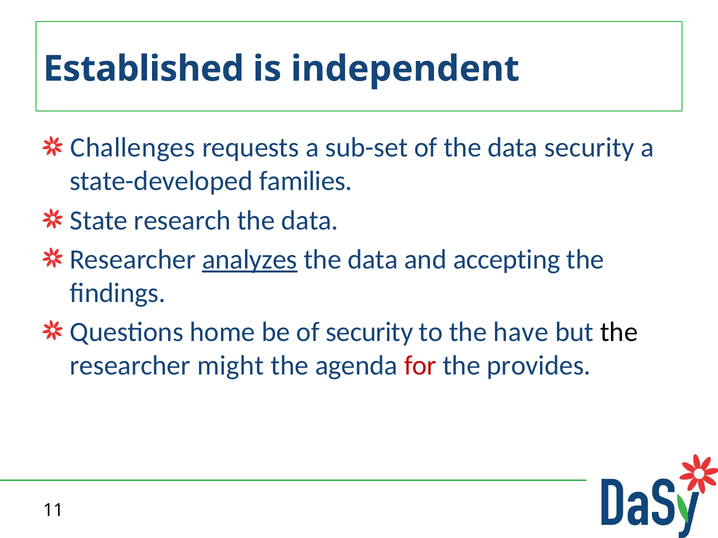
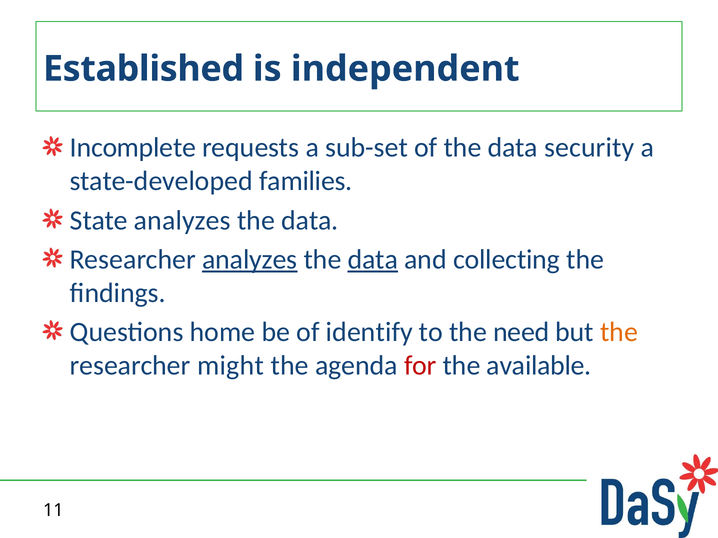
Challenges: Challenges -> Incomplete
State research: research -> analyzes
data at (373, 260) underline: none -> present
accepting: accepting -> collecting
of security: security -> identify
have: have -> need
the at (619, 332) colour: black -> orange
provides: provides -> available
